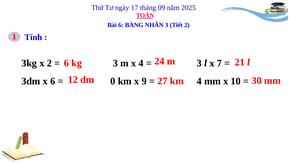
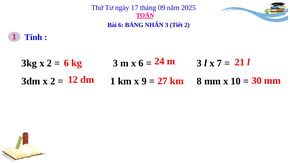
x 4: 4 -> 6
3dm x 6: 6 -> 2
0 at (113, 81): 0 -> 1
4 at (199, 81): 4 -> 8
